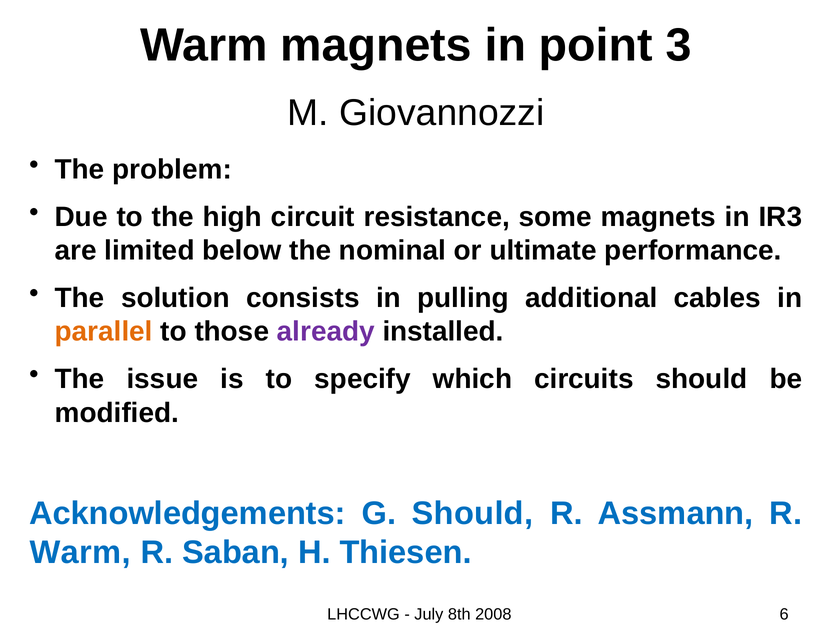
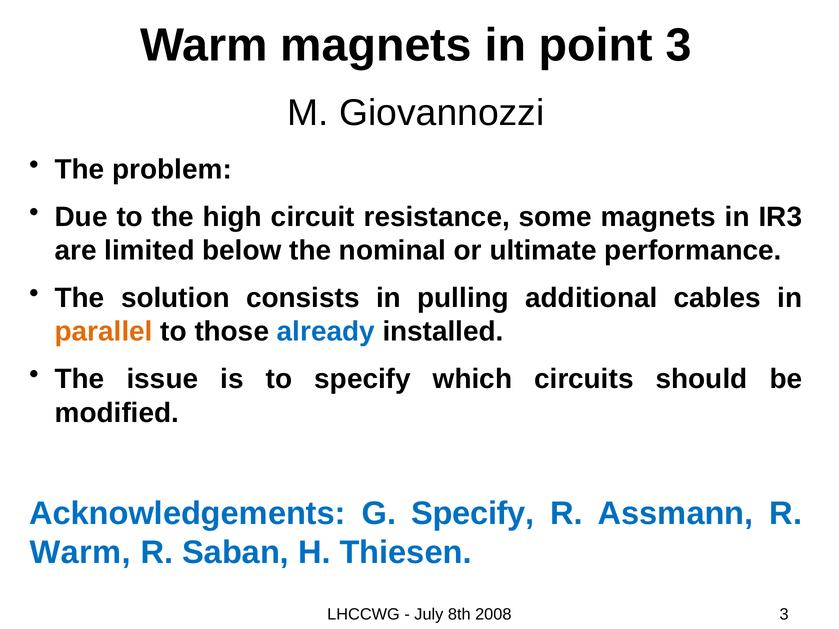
already colour: purple -> blue
G Should: Should -> Specify
2008 6: 6 -> 3
